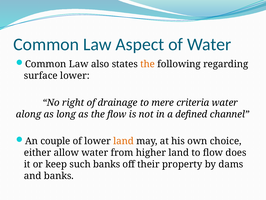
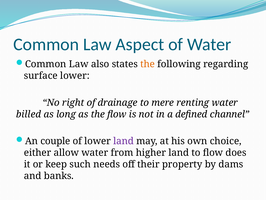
criteria: criteria -> renting
along: along -> billed
land at (124, 141) colour: orange -> purple
such banks: banks -> needs
